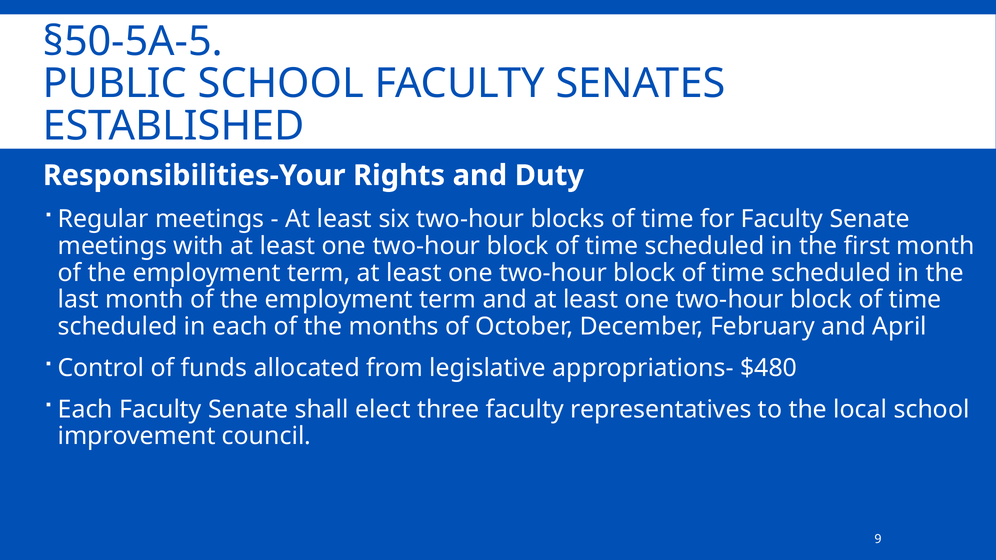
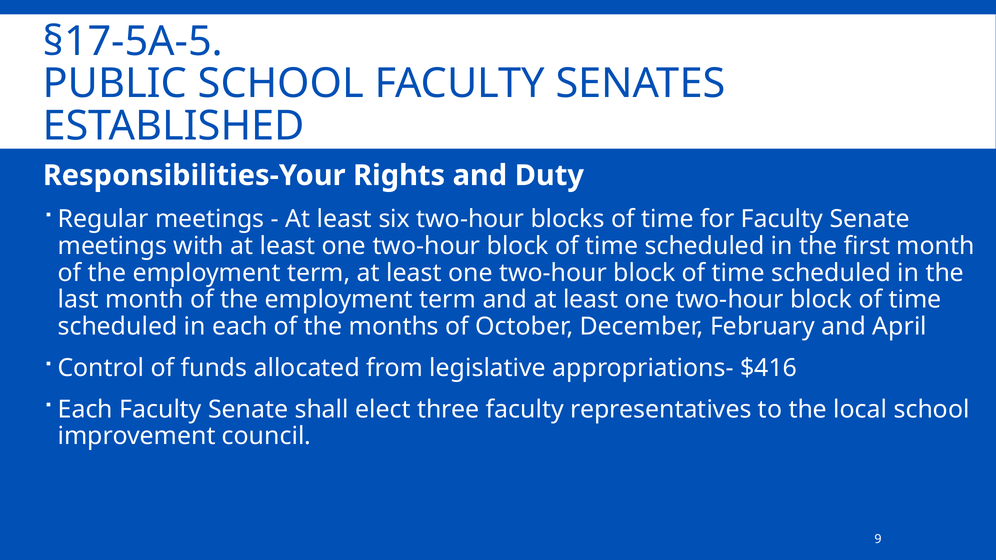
§50-5A-5: §50-5A-5 -> §17-5A-5
$480: $480 -> $416
